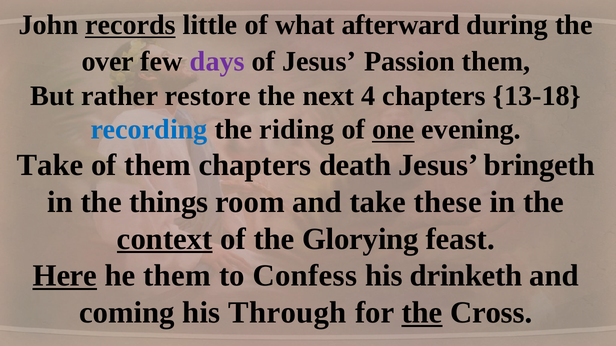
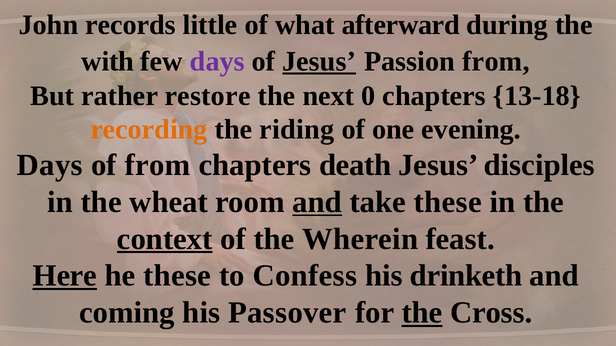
records underline: present -> none
over: over -> with
Jesus at (319, 61) underline: none -> present
Passion them: them -> from
4: 4 -> 0
recording colour: blue -> orange
one underline: present -> none
Take at (50, 165): Take -> Days
of them: them -> from
bringeth: bringeth -> disciples
things: things -> wheat
and at (317, 202) underline: none -> present
Glorying: Glorying -> Wherein
he them: them -> these
Through: Through -> Passover
